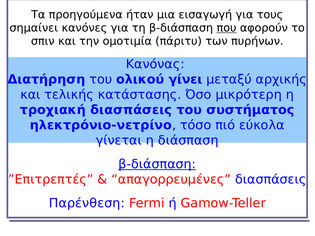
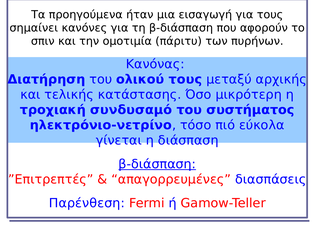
που underline: present -> none
ολικού γίνει: γίνει -> τους
τροχιακή διασπάσεις: διασπάσεις -> συνδυσαμό
